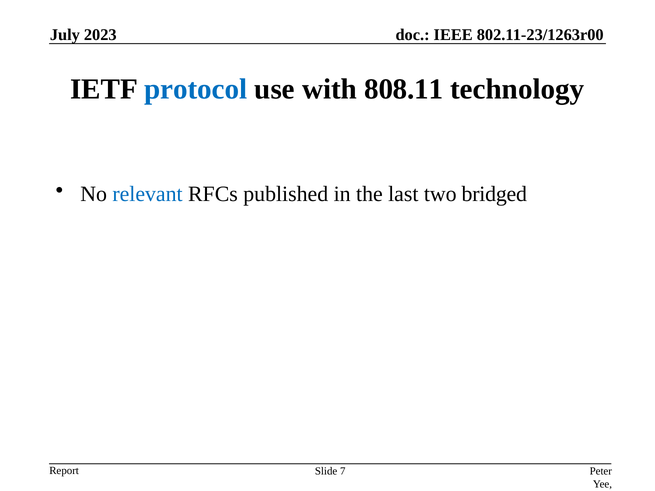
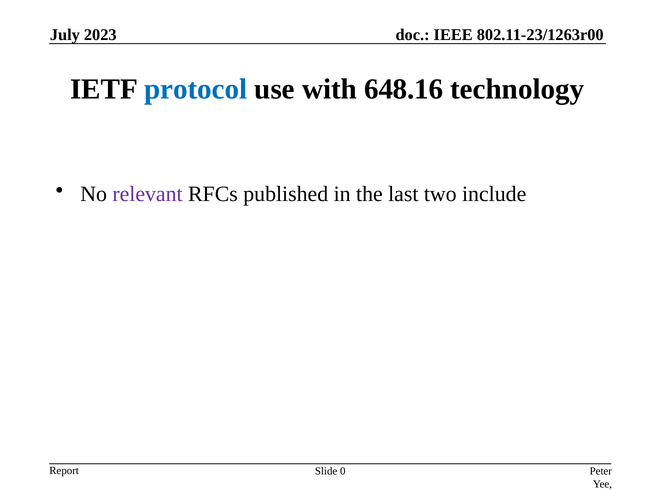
808.11: 808.11 -> 648.16
relevant colour: blue -> purple
bridged: bridged -> include
7: 7 -> 0
